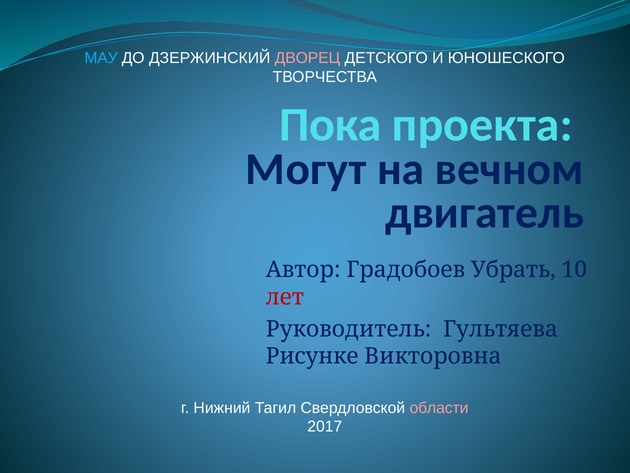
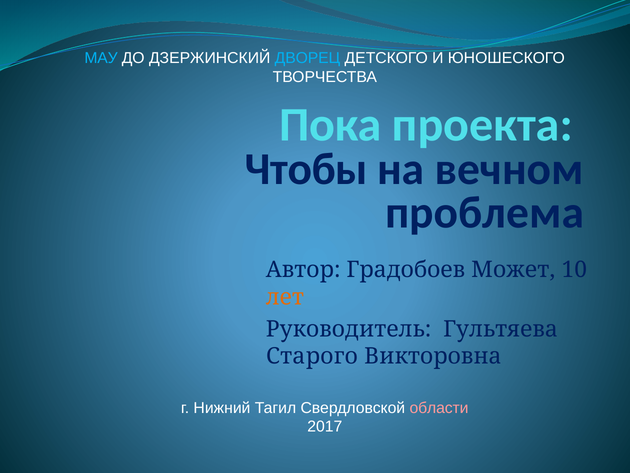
ДВОРЕЦ colour: pink -> light blue
Могут: Могут -> Чтобы
двигатель: двигатель -> проблема
Убрать: Убрать -> Может
лет colour: red -> orange
Рисунке: Рисунке -> Старого
